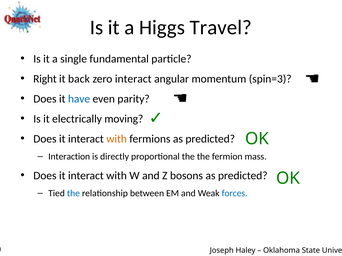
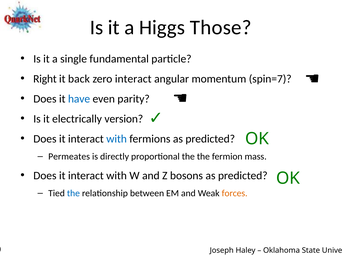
Travel: Travel -> Those
spin=3: spin=3 -> spin=7
moving: moving -> version
with at (117, 139) colour: orange -> blue
Interaction: Interaction -> Permeates
forces colour: blue -> orange
